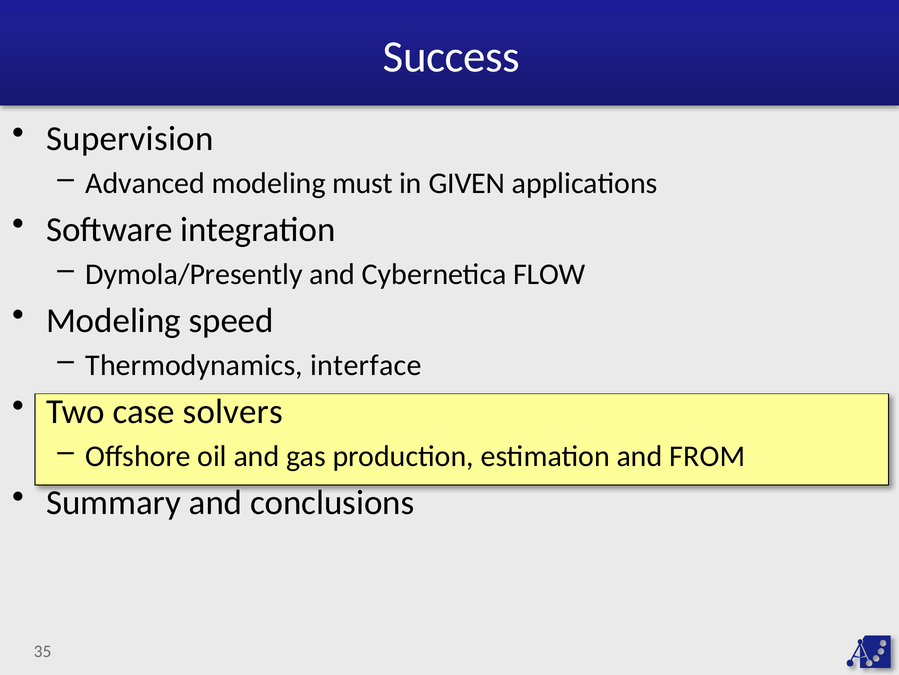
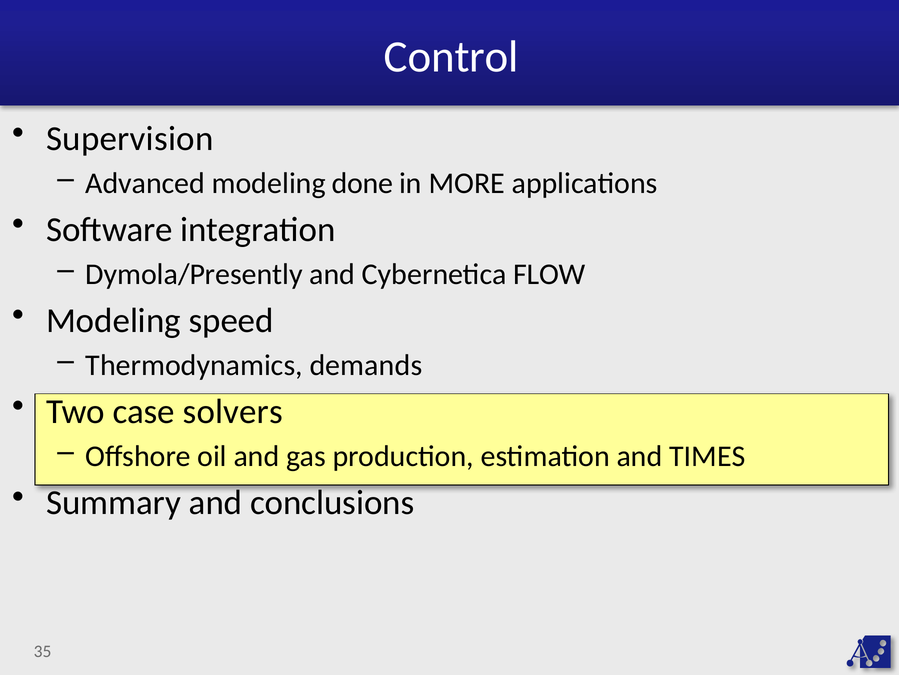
Success: Success -> Control
must: must -> done
GIVEN: GIVEN -> MORE
interface: interface -> demands
FROM: FROM -> TIMES
